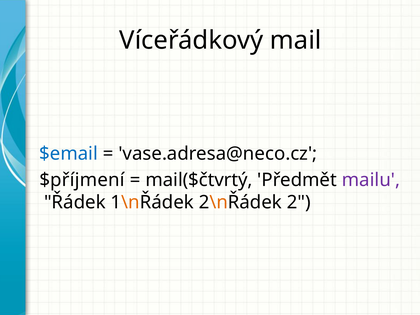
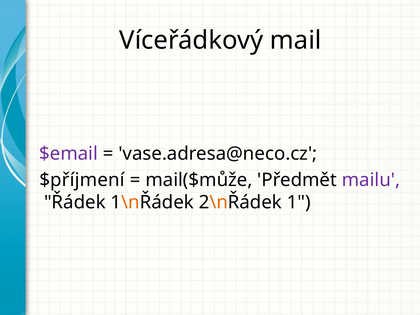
$email colour: blue -> purple
mail($čtvrtý: mail($čtvrtý -> mail($může
2: 2 -> 1
